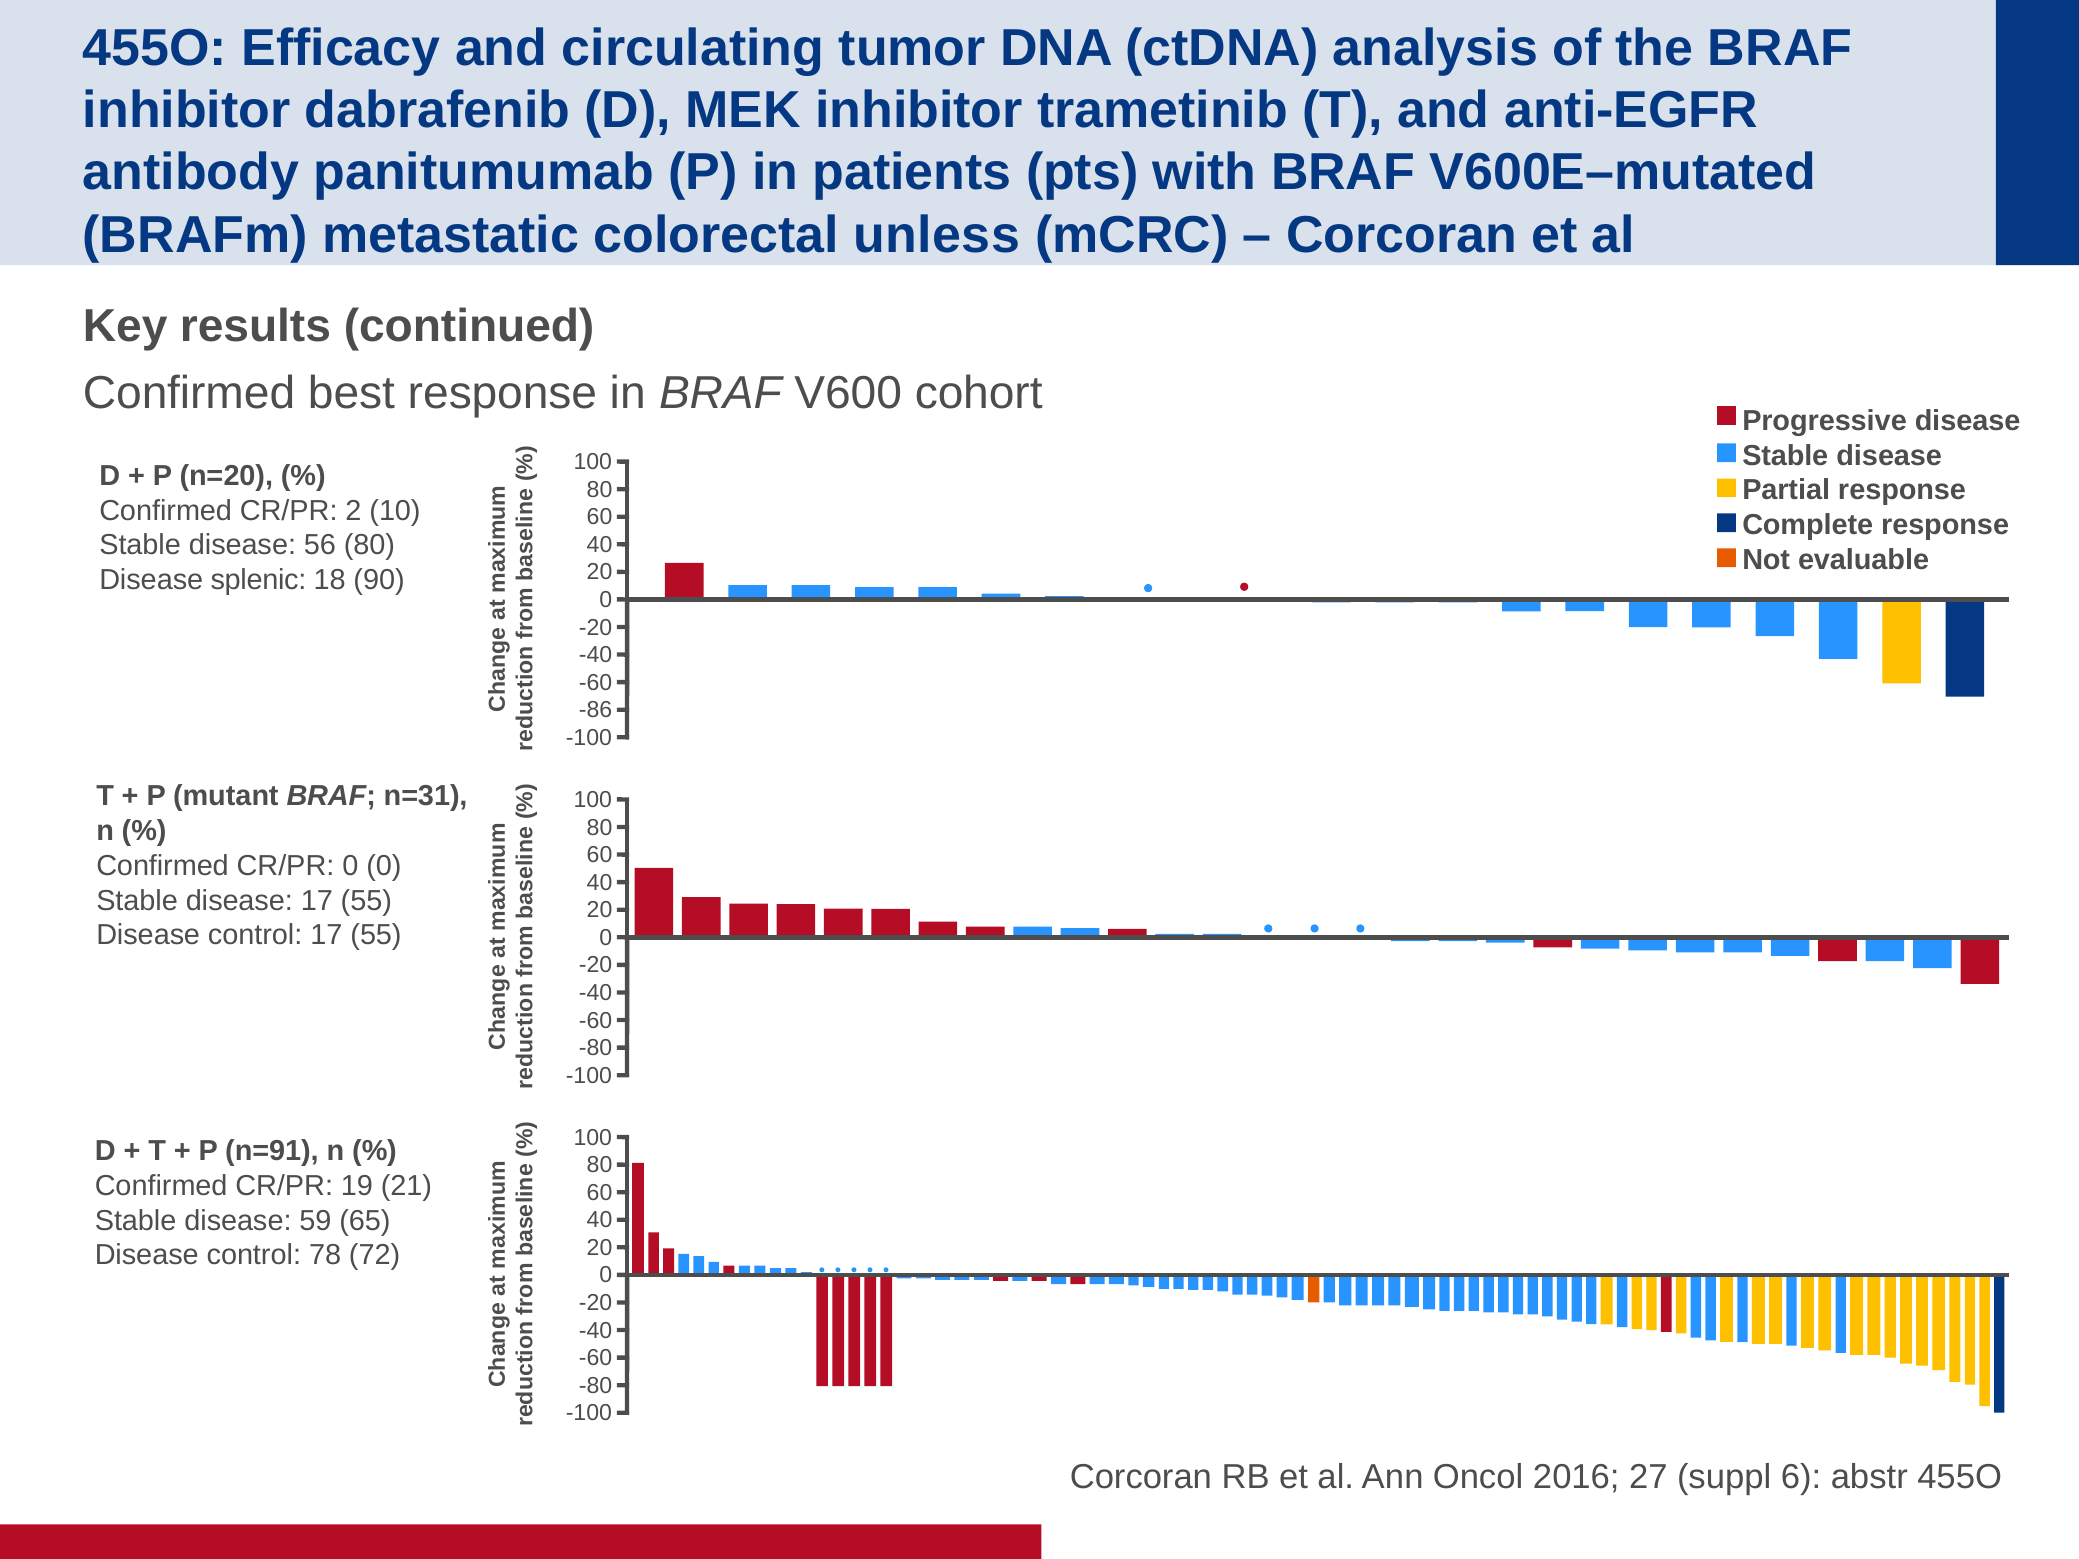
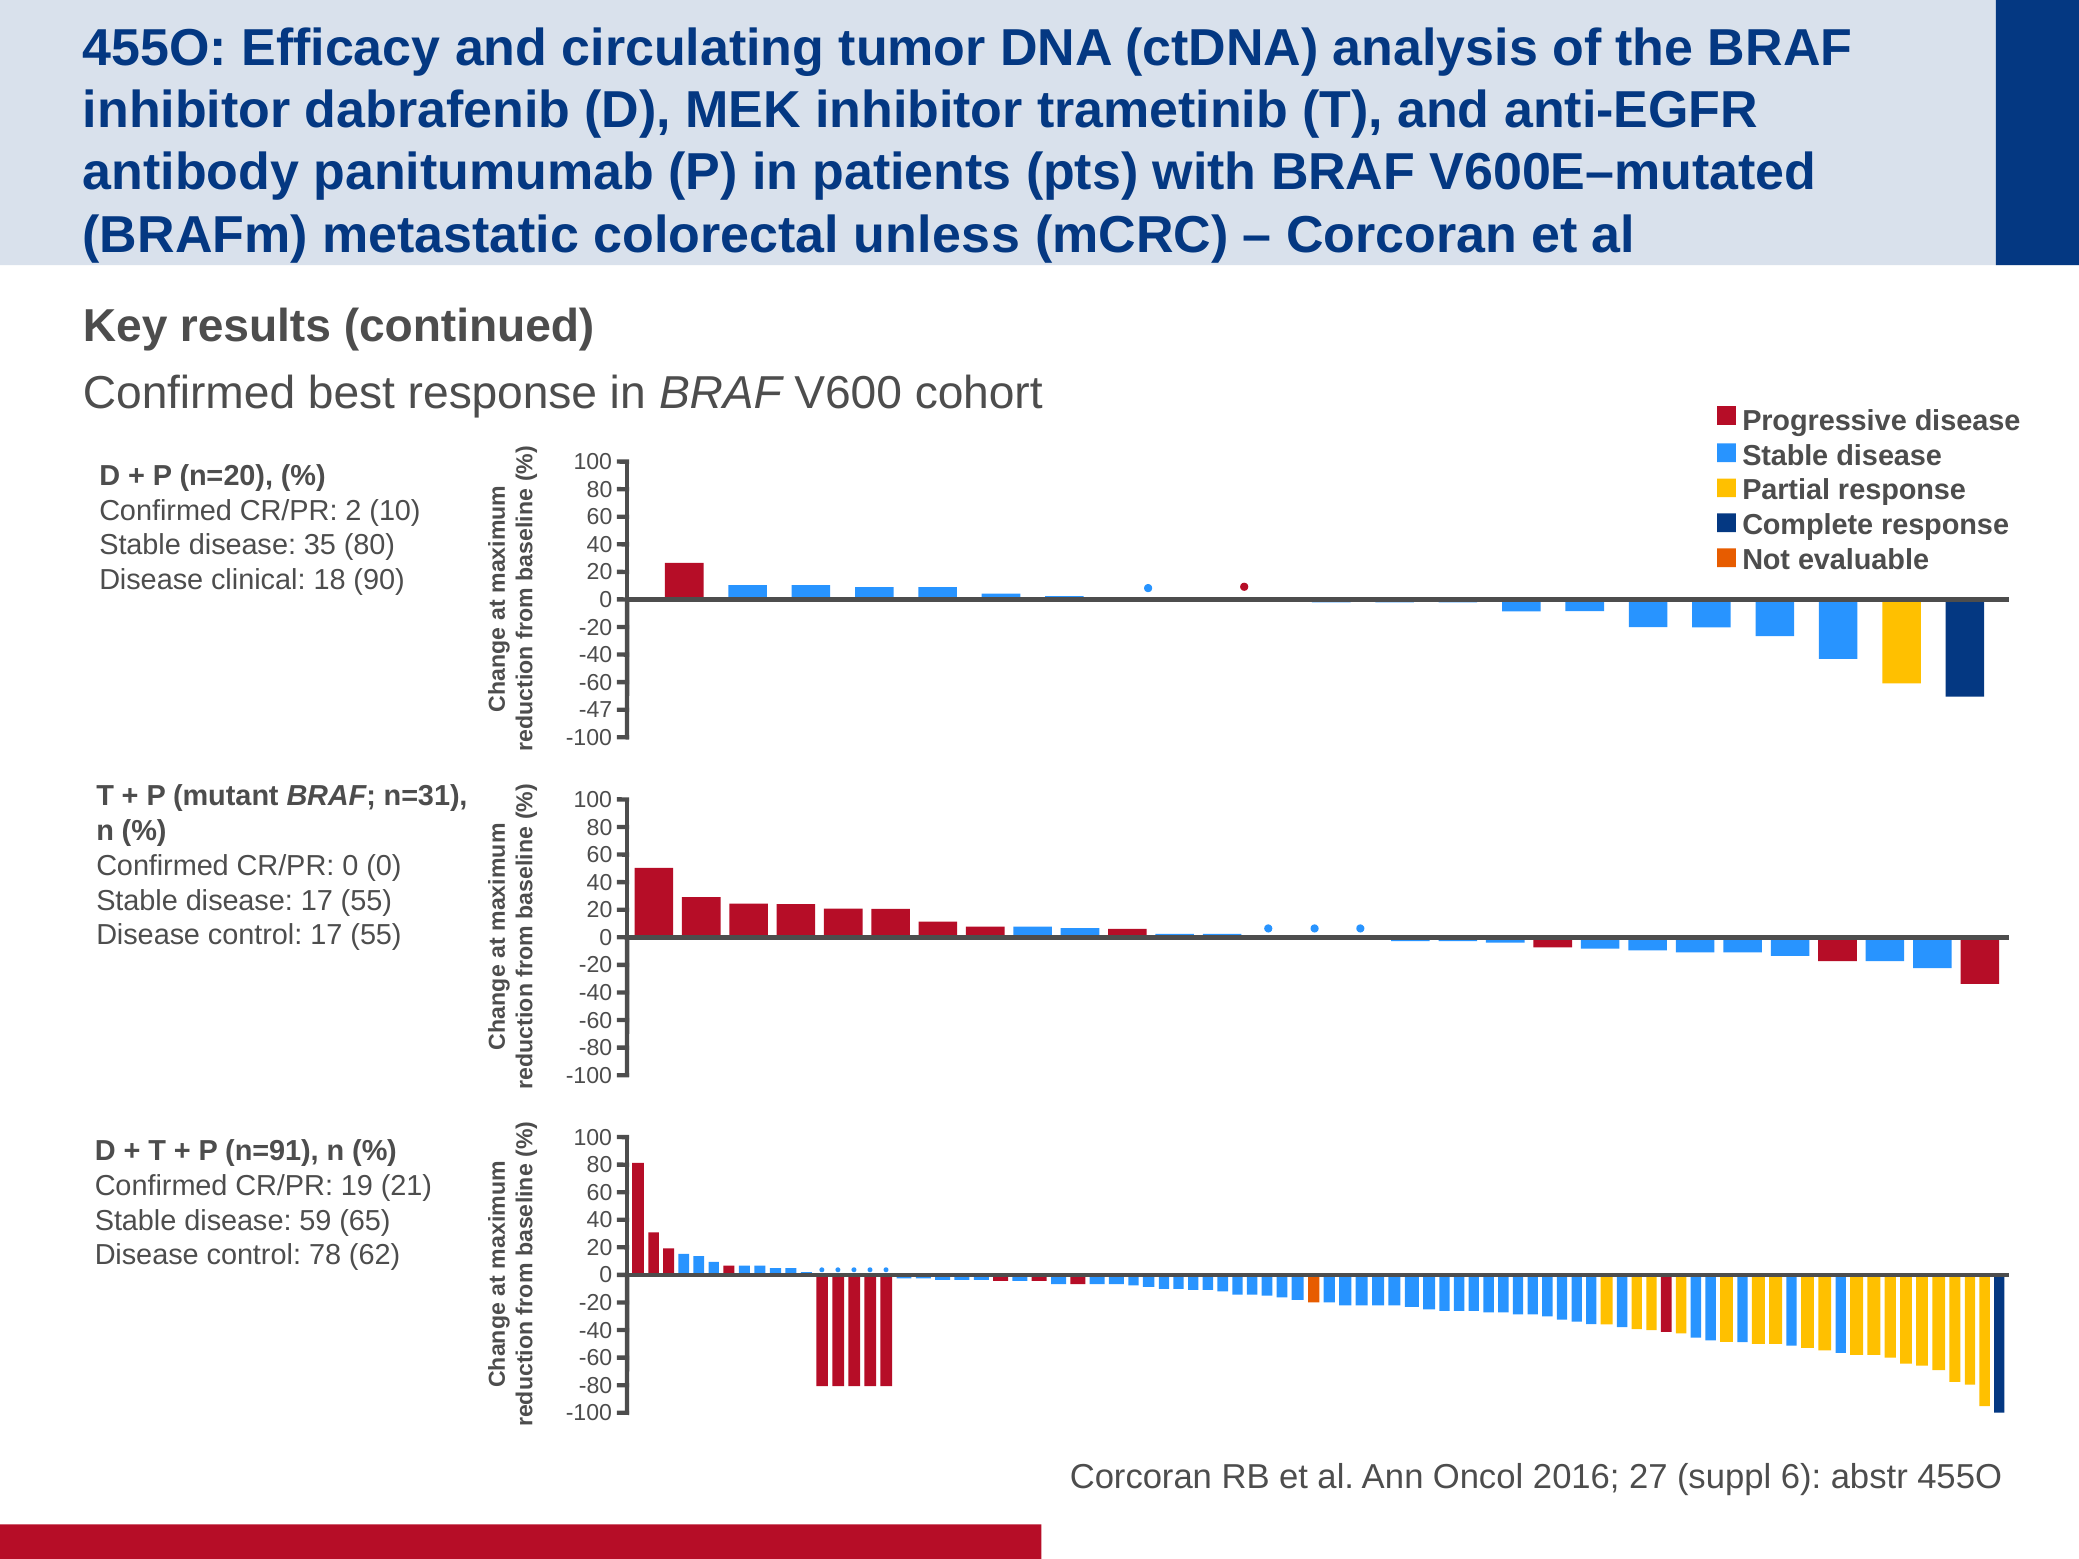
56: 56 -> 35
splenic: splenic -> clinical
-86: -86 -> -47
72: 72 -> 62
